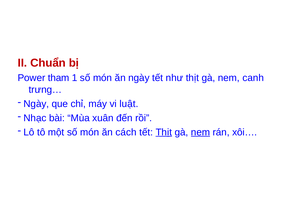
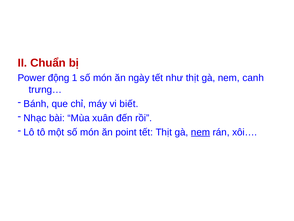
tham: tham -> động
Ngày at (36, 104): Ngày -> Bánh
luật: luật -> biết
cách: cách -> point
Thịt at (164, 132) underline: present -> none
